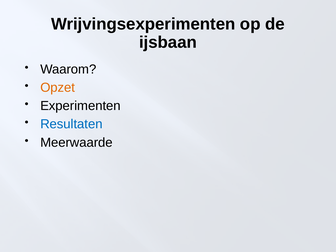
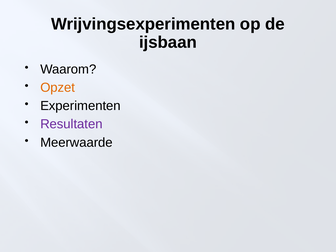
Resultaten colour: blue -> purple
